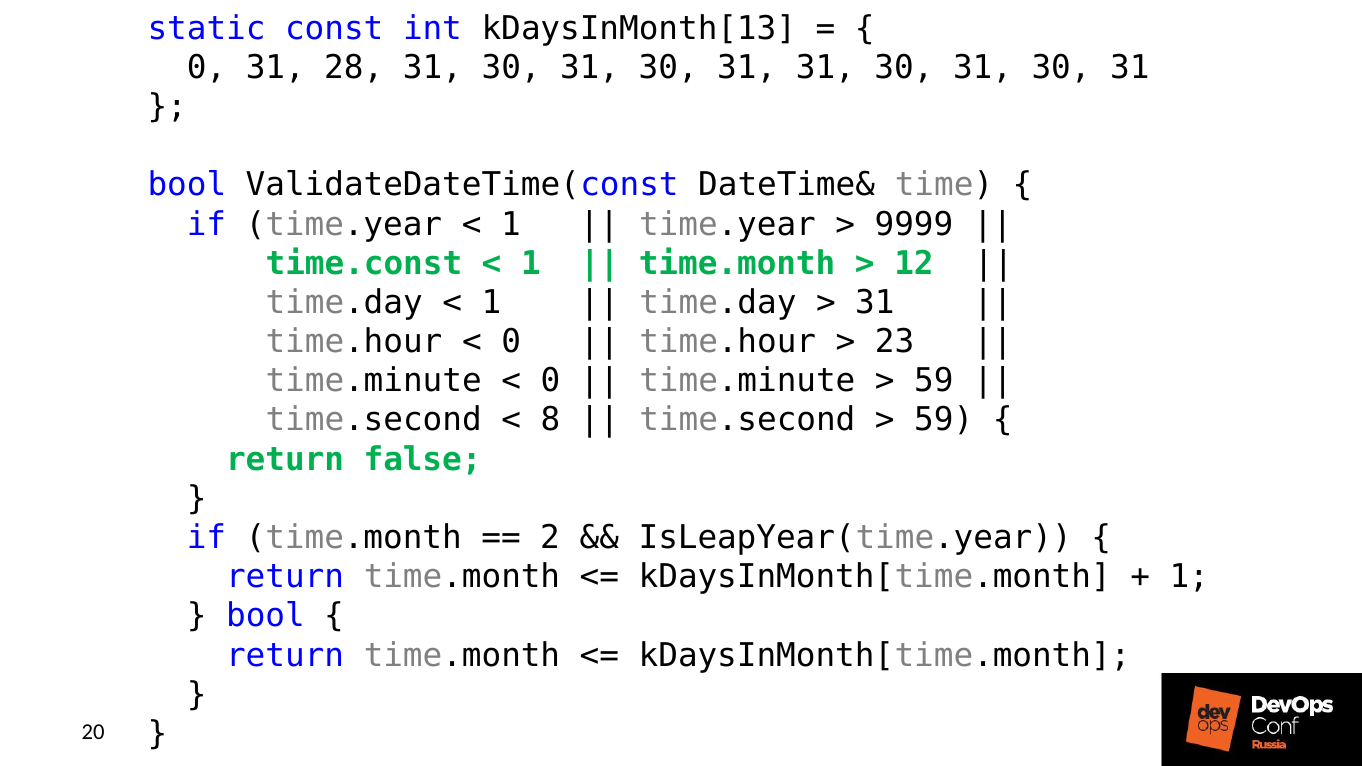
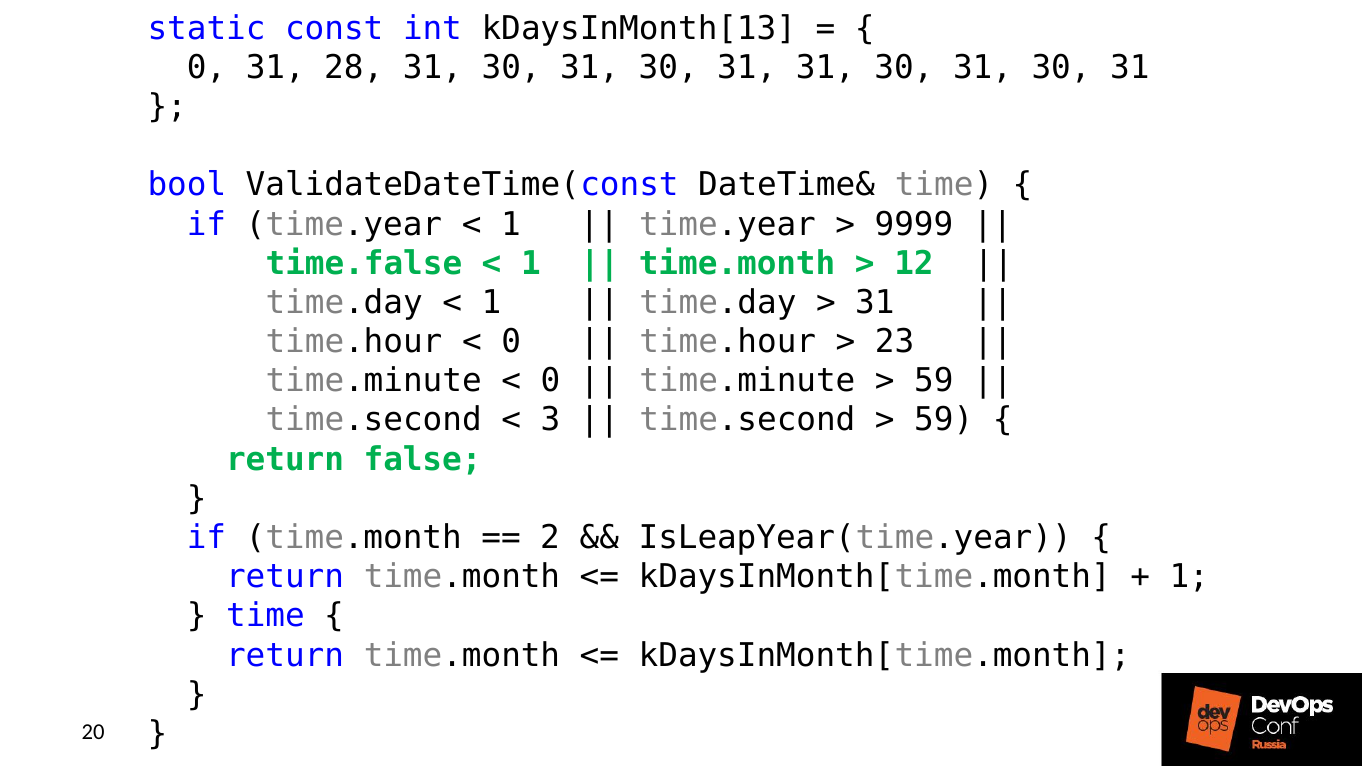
time.const: time.const -> time.false
8: 8 -> 3
bool at (266, 616): bool -> time
